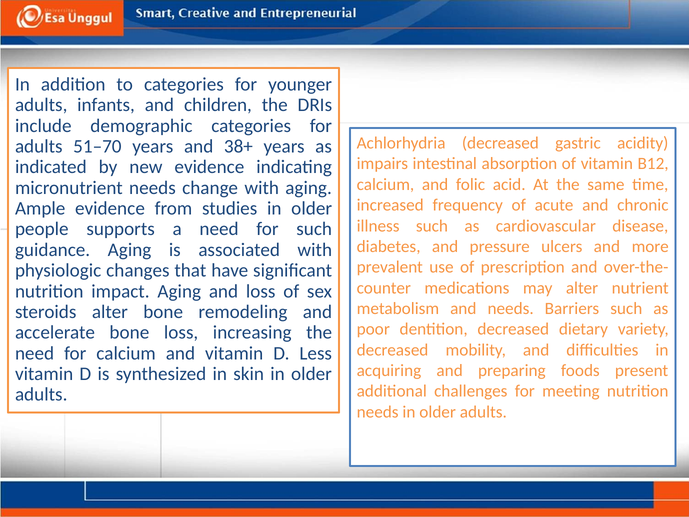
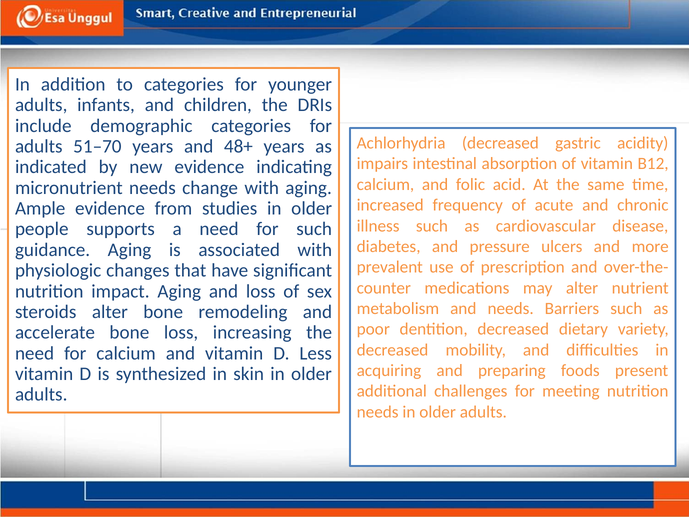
38+: 38+ -> 48+
